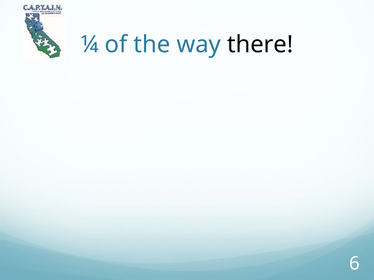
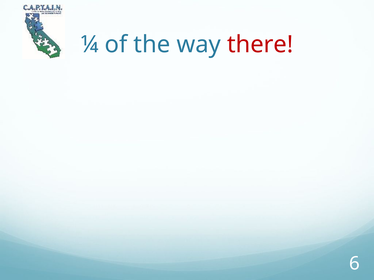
there colour: black -> red
